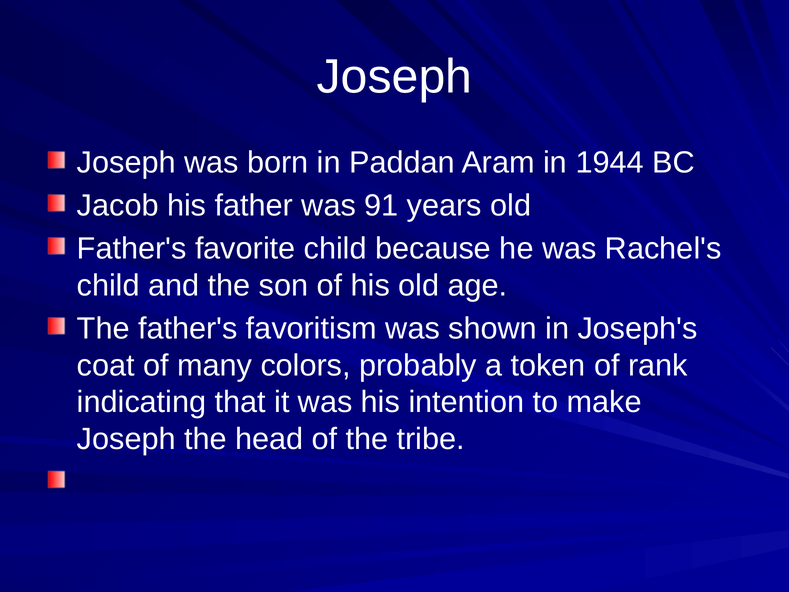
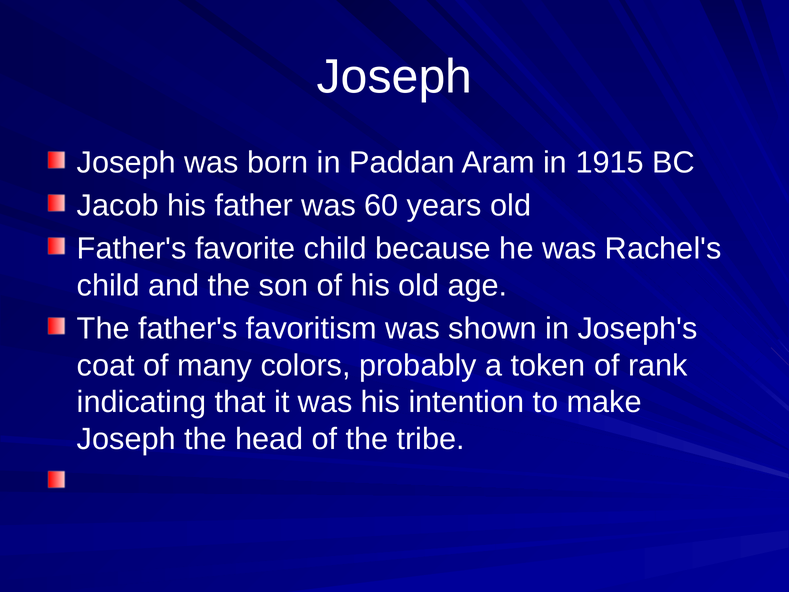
1944: 1944 -> 1915
91: 91 -> 60
